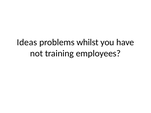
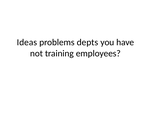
whilst: whilst -> depts
